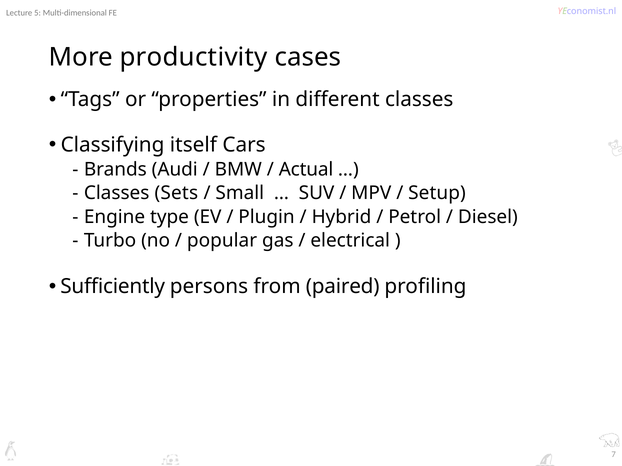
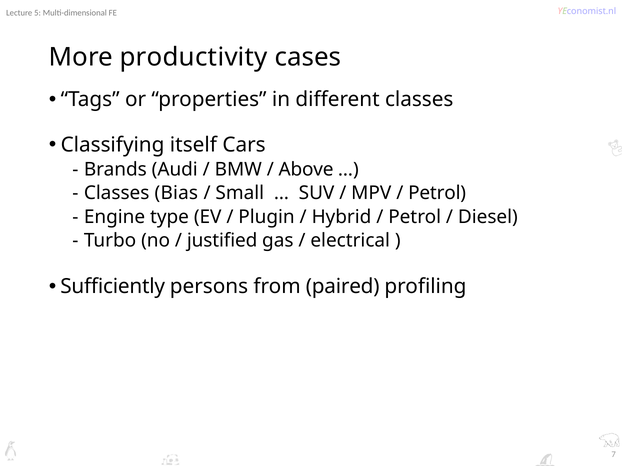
Actual: Actual -> Above
Sets: Sets -> Bias
Setup at (437, 193): Setup -> Petrol
popular: popular -> justified
